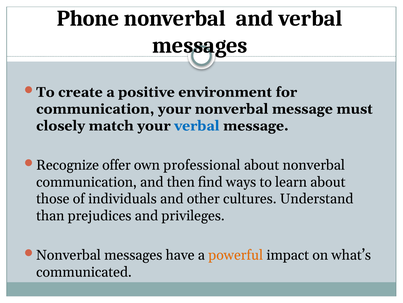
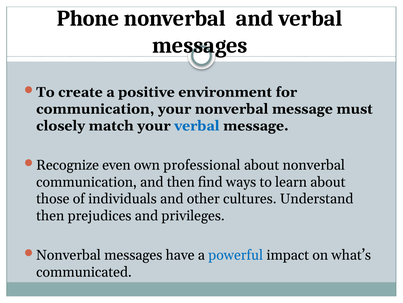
offer: offer -> even
than at (50, 215): than -> then
powerful colour: orange -> blue
